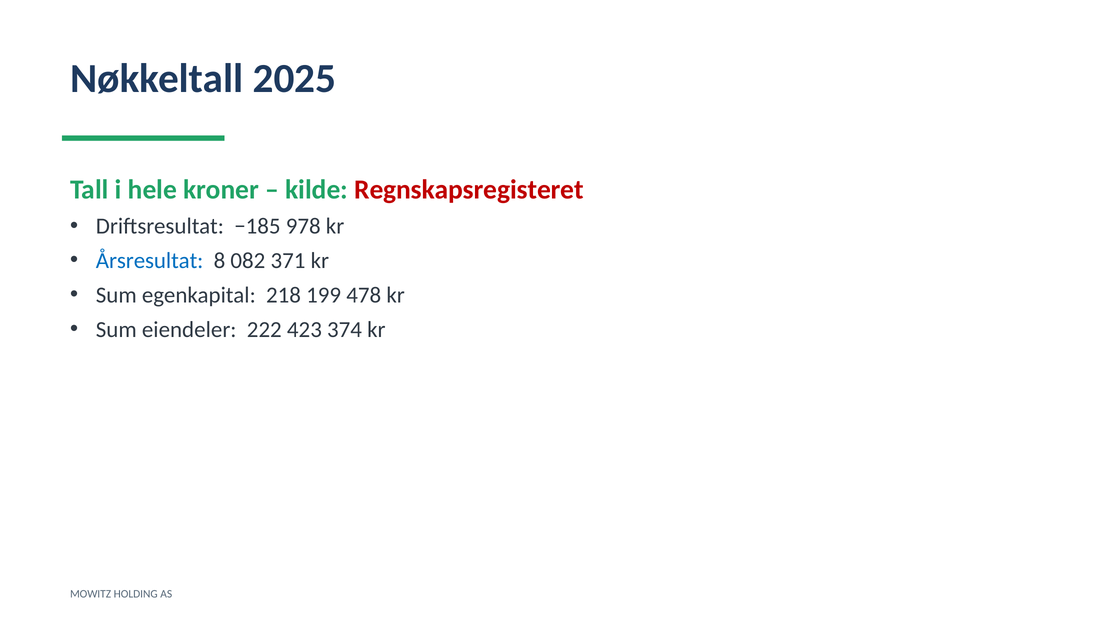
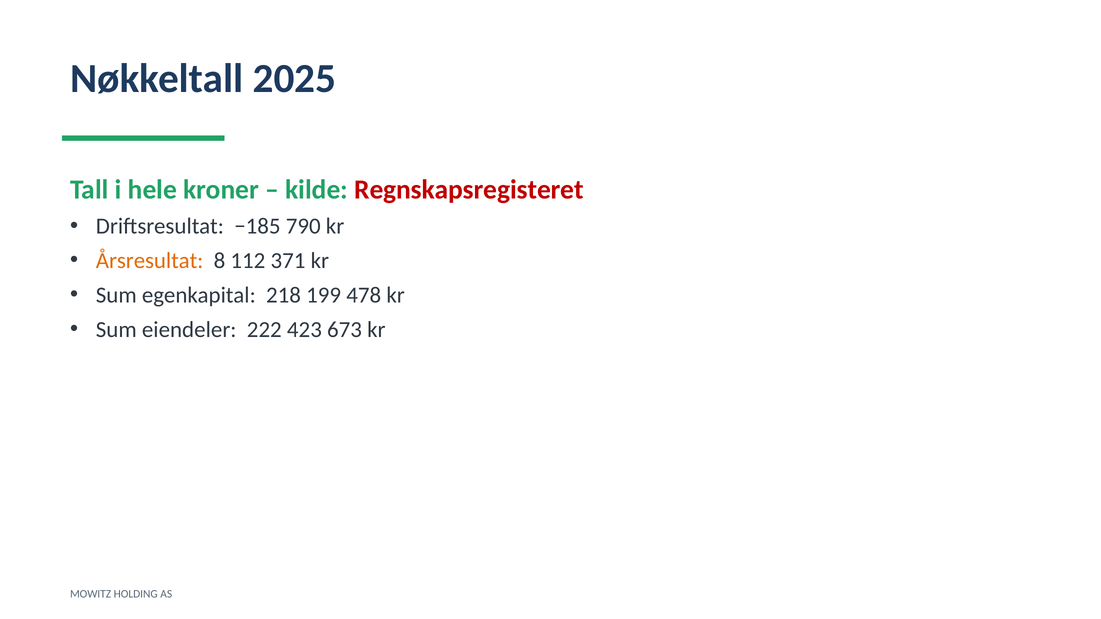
978: 978 -> 790
Årsresultat colour: blue -> orange
082: 082 -> 112
374: 374 -> 673
